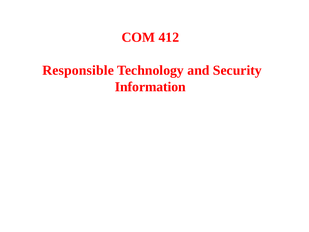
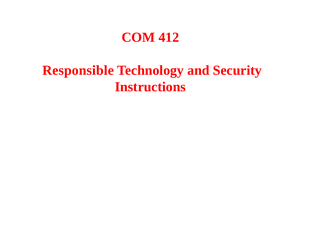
Information: Information -> Instructions
